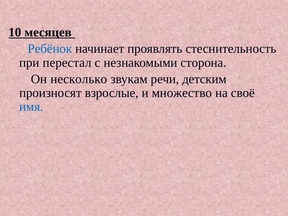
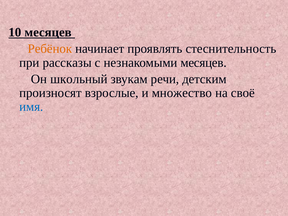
Ребёнок colour: blue -> orange
перестал: перестал -> рассказы
незнакомыми сторона: сторона -> месяцев
несколько: несколько -> школьный
